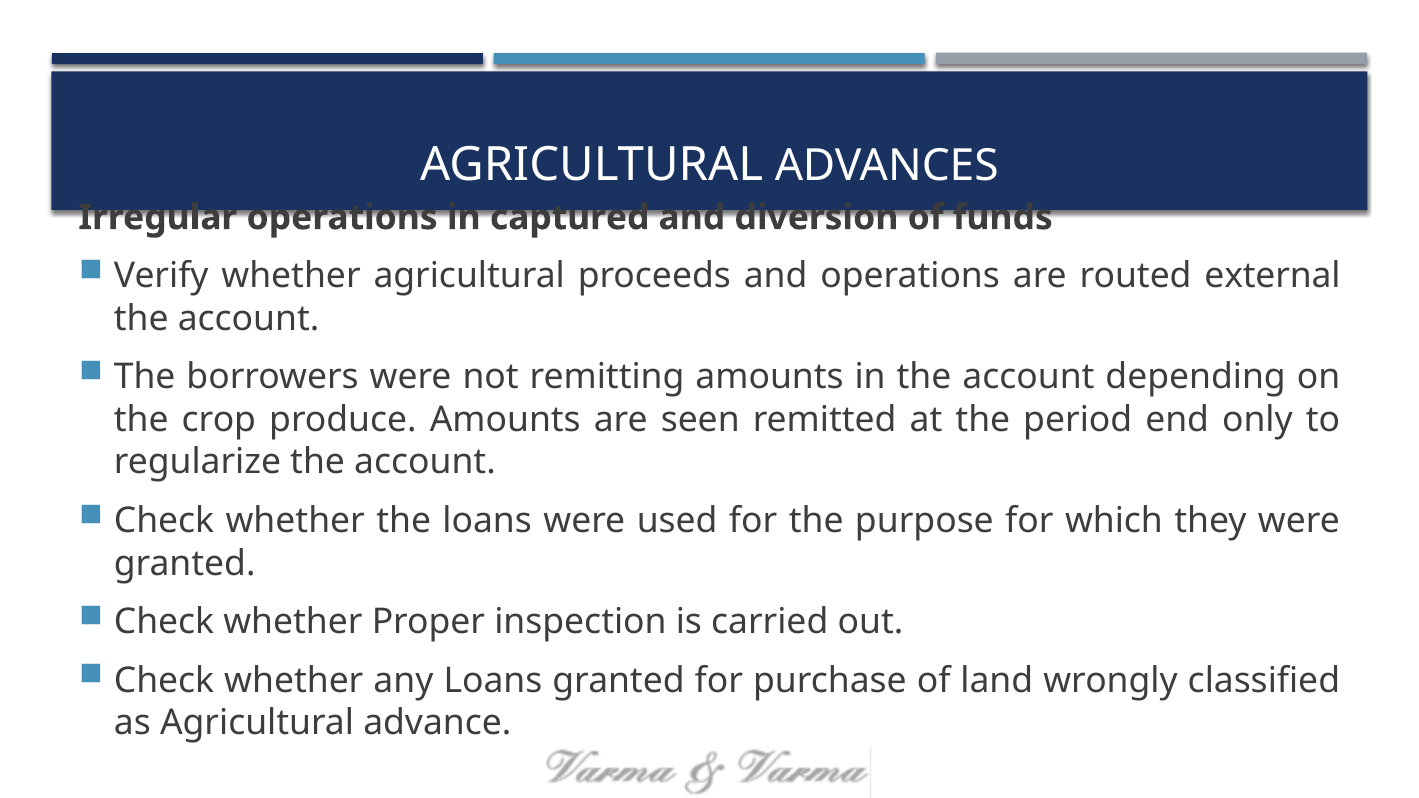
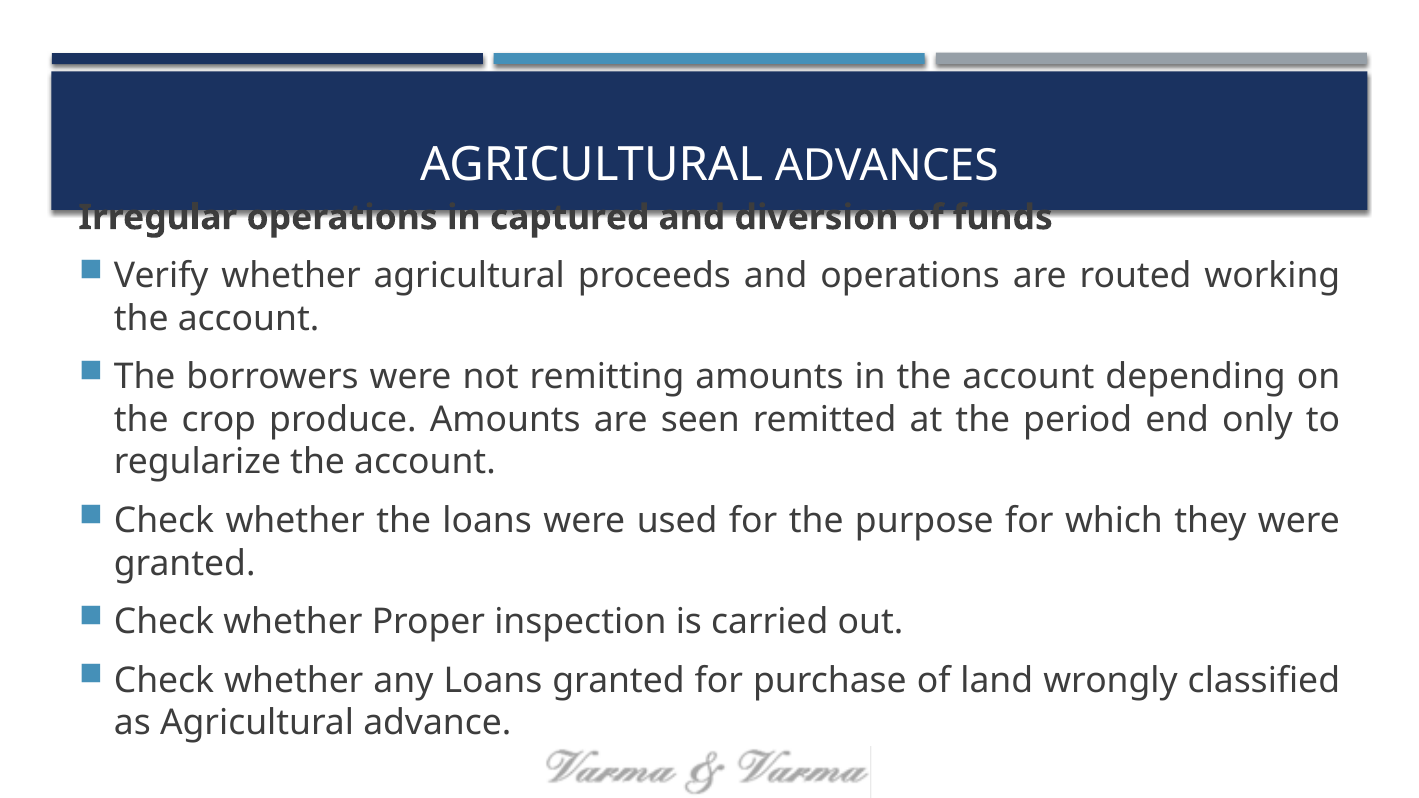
external: external -> working
